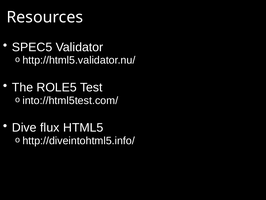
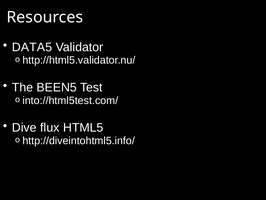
SPEC5: SPEC5 -> DATA5
ROLE5: ROLE5 -> BEEN5
